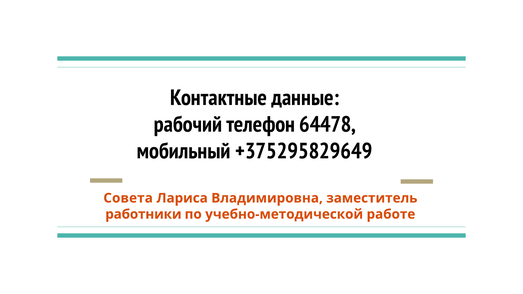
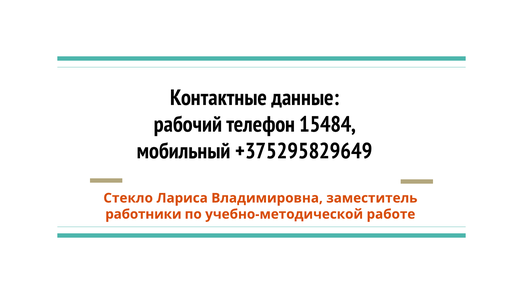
64478: 64478 -> 15484
Совета: Совета -> Стекло
